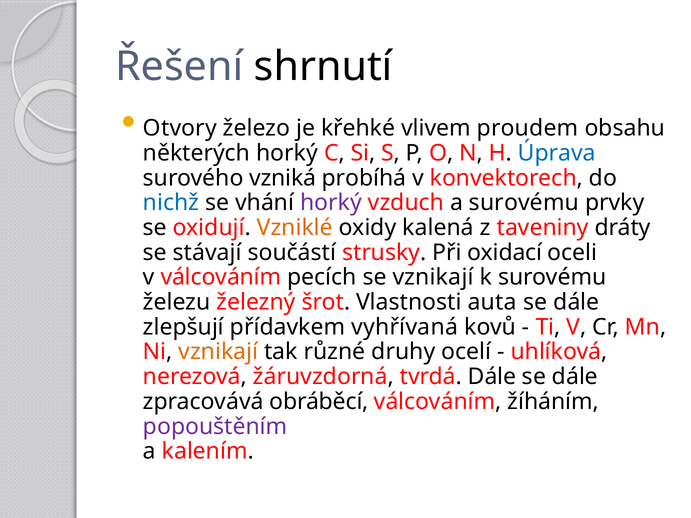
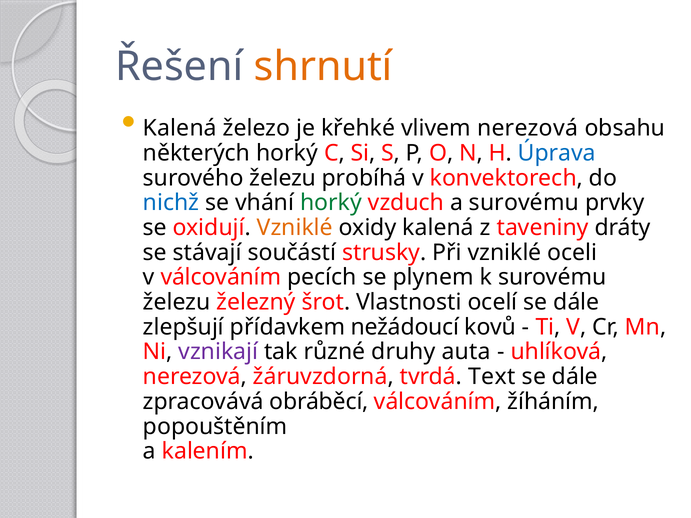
shrnutí colour: black -> orange
Otvory at (180, 128): Otvory -> Kalená
vlivem proudem: proudem -> nerezová
surového vzniká: vzniká -> železu
horký at (331, 203) colour: purple -> green
Při oxidací: oxidací -> vzniklé
se vznikají: vznikají -> plynem
auta: auta -> ocelí
vyhřívaná: vyhřívaná -> nežádoucí
vznikají at (218, 352) colour: orange -> purple
ocelí: ocelí -> auta
tvrdá Dále: Dále -> Text
popouštěním colour: purple -> black
